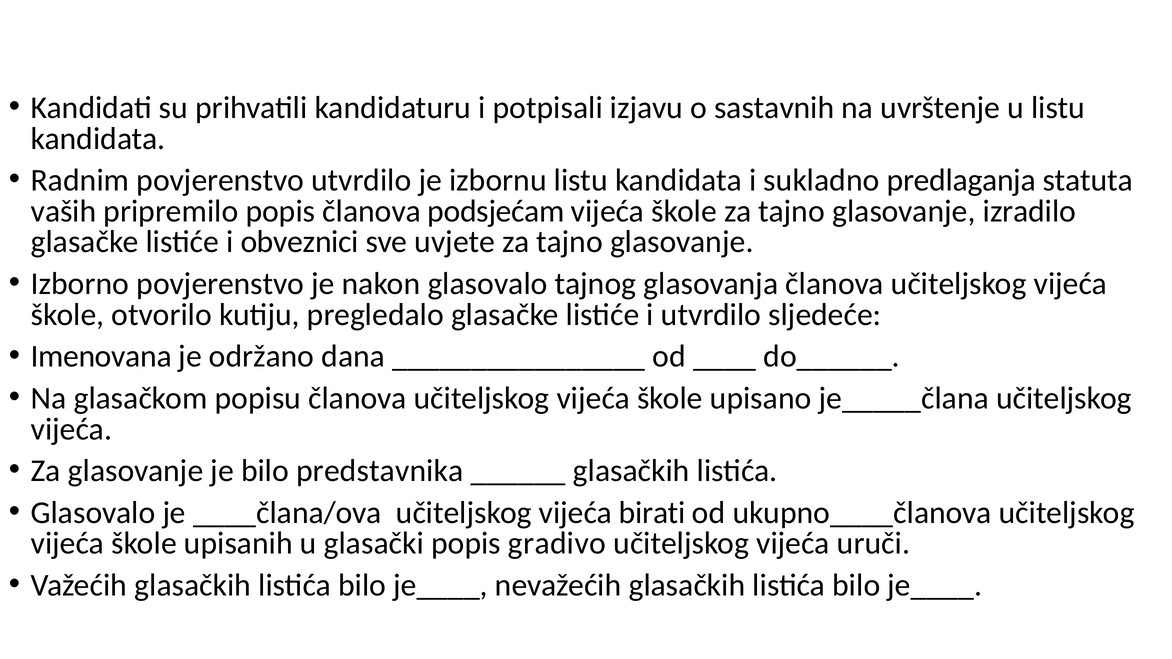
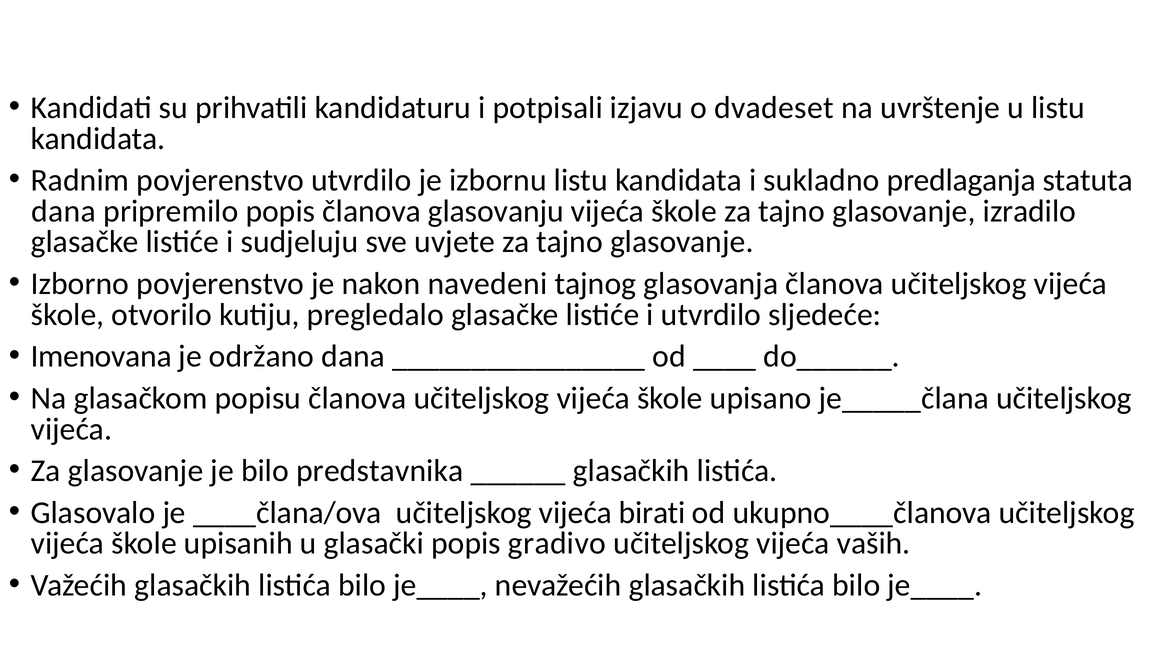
sastavnih: sastavnih -> dvadeset
vaših at (64, 211): vaših -> dana
podsjećam: podsjećam -> glasovanju
obveznici: obveznici -> sudjeluju
nakon glasovalo: glasovalo -> navedeni
uruči: uruči -> vaših
